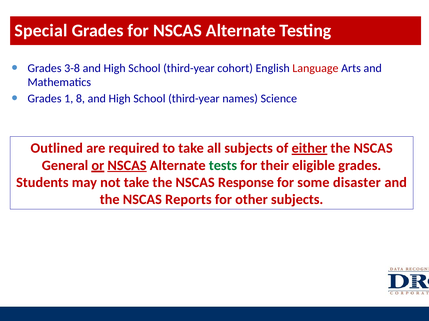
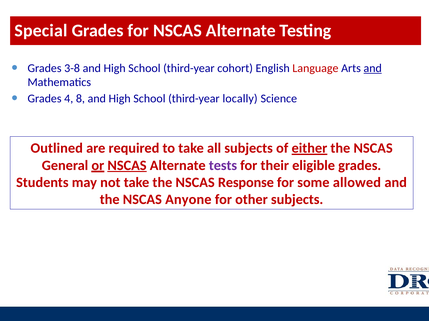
and at (373, 68) underline: none -> present
1: 1 -> 4
names: names -> locally
tests colour: green -> purple
disaster: disaster -> allowed
Reports: Reports -> Anyone
